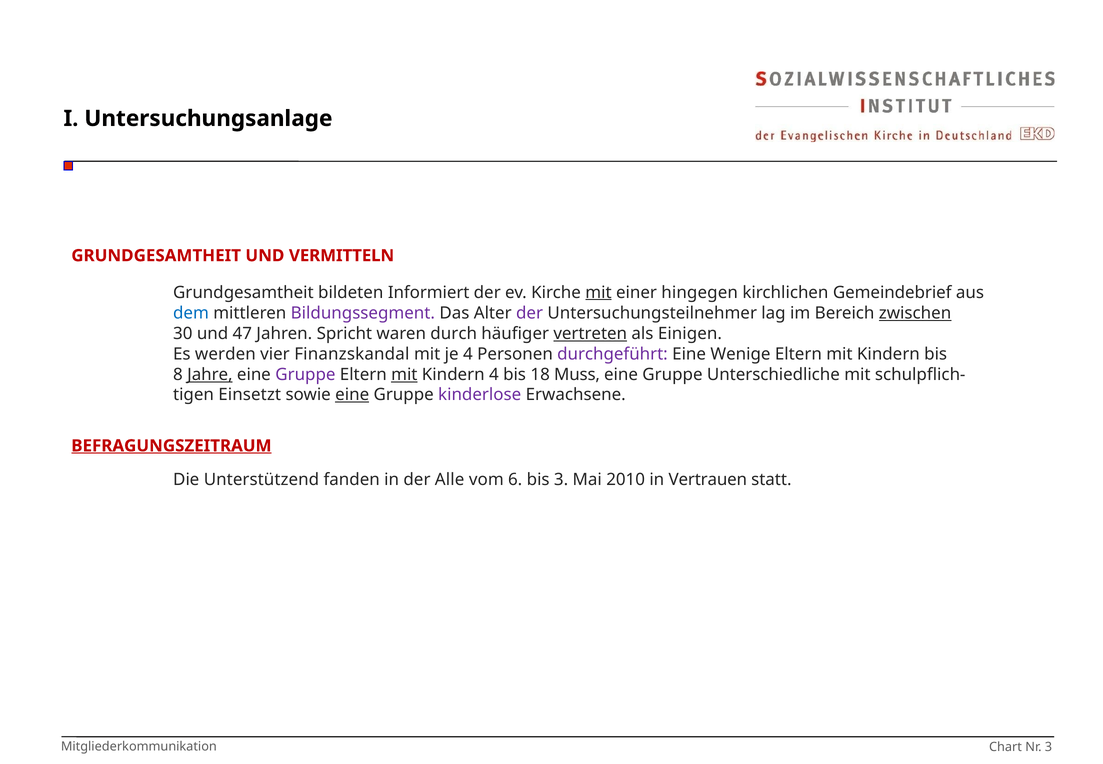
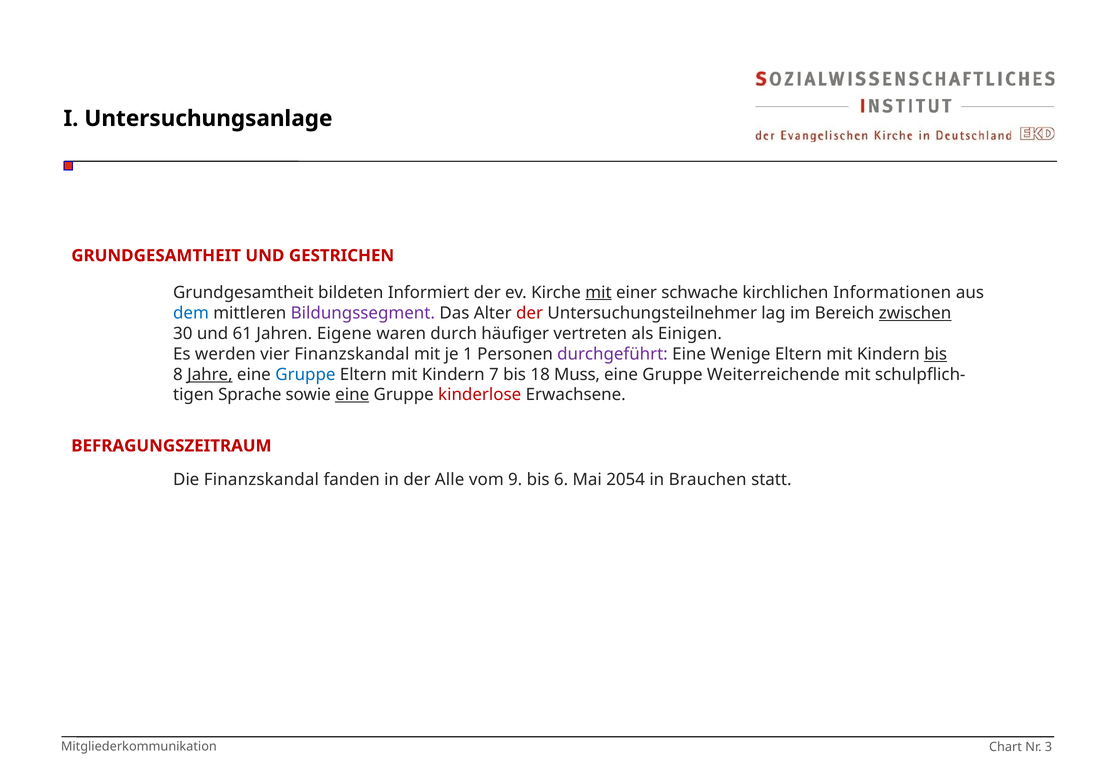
VERMITTELN: VERMITTELN -> GESTRICHEN
hingegen: hingegen -> schwache
Gemeindebrief: Gemeindebrief -> Informationen
der at (530, 313) colour: purple -> red
47: 47 -> 61
Spricht: Spricht -> Eigene
vertreten underline: present -> none
je 4: 4 -> 1
bis at (936, 354) underline: none -> present
Gruppe at (305, 374) colour: purple -> blue
mit at (404, 374) underline: present -> none
Kindern 4: 4 -> 7
Unterschiedliche: Unterschiedliche -> Weiterreichende
Einsetzt: Einsetzt -> Sprache
kinderlose colour: purple -> red
BEFRAGUNGSZEITRAUM underline: present -> none
Die Unterstützend: Unterstützend -> Finanzskandal
6: 6 -> 9
bis 3: 3 -> 6
2010: 2010 -> 2054
Vertrauen: Vertrauen -> Brauchen
